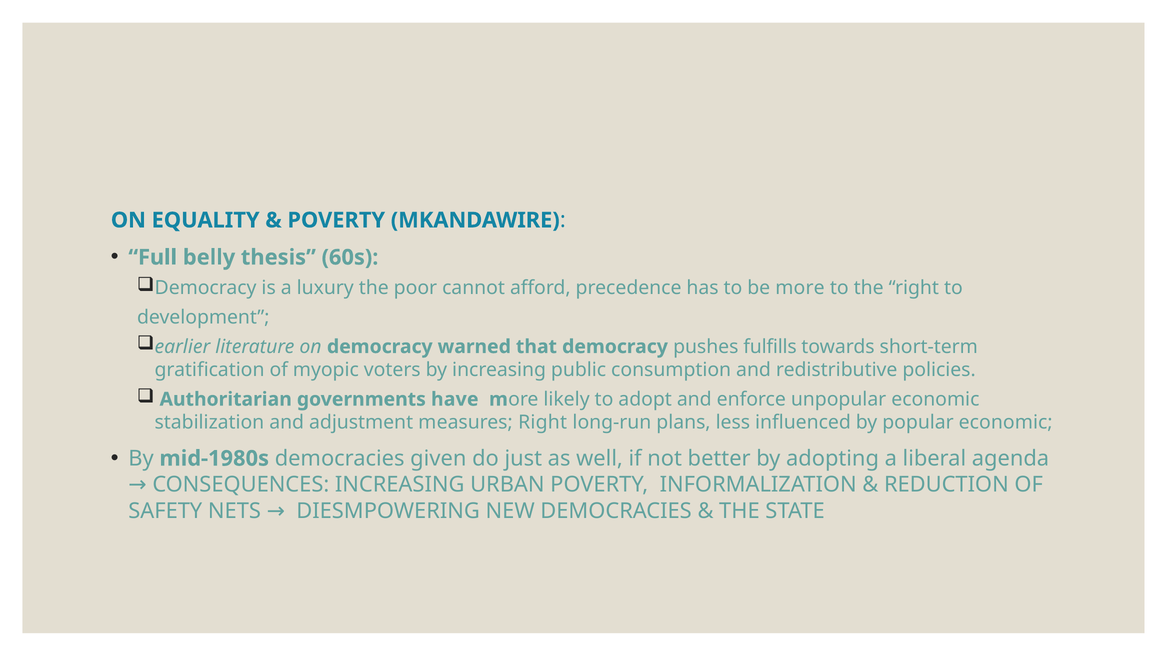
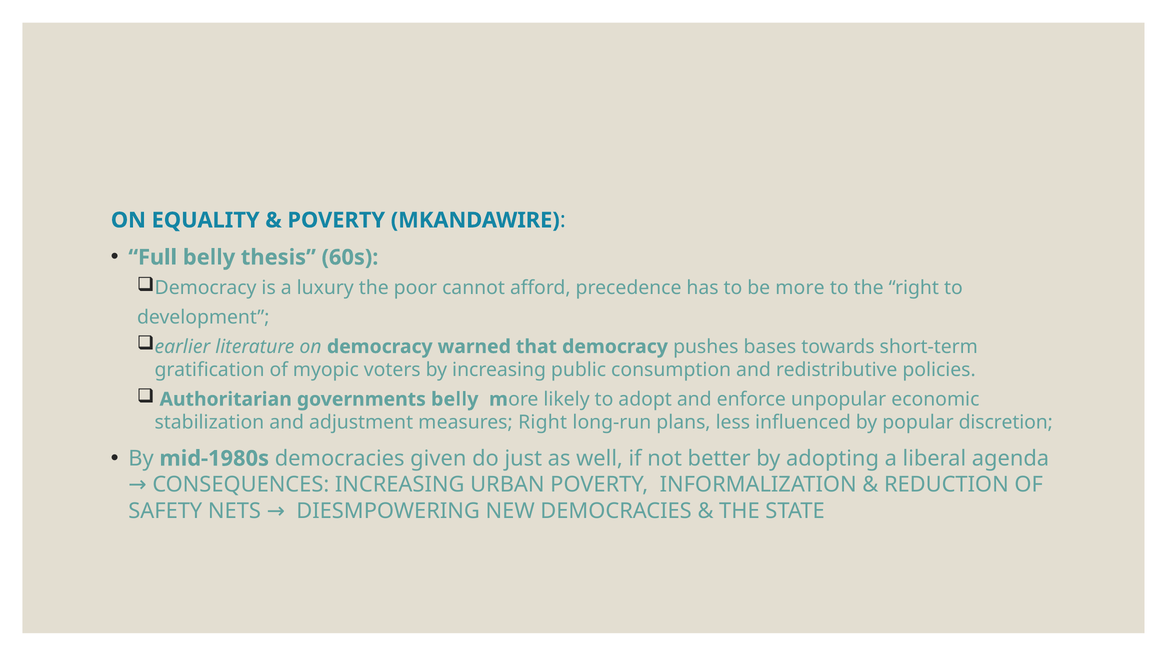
fulfills: fulfills -> bases
governments have: have -> belly
popular economic: economic -> discretion
